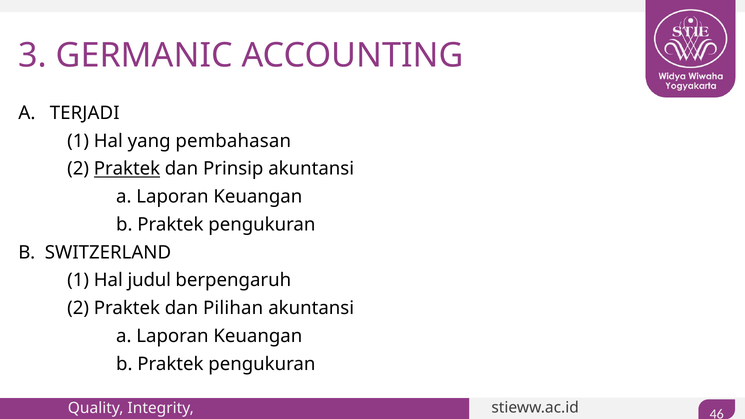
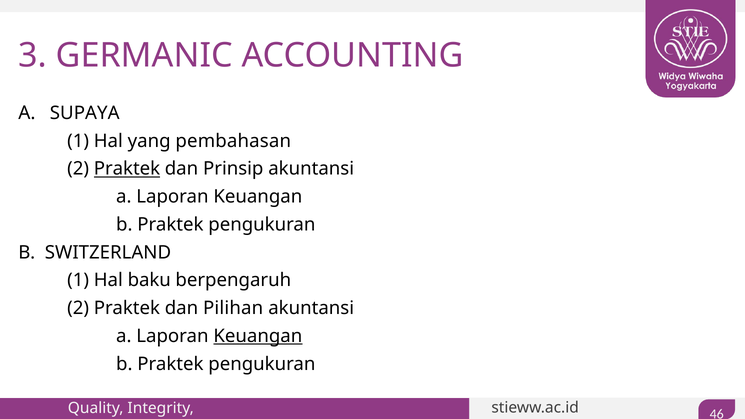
TERJADI: TERJADI -> SUPAYA
judul: judul -> baku
Keuangan at (258, 336) underline: none -> present
